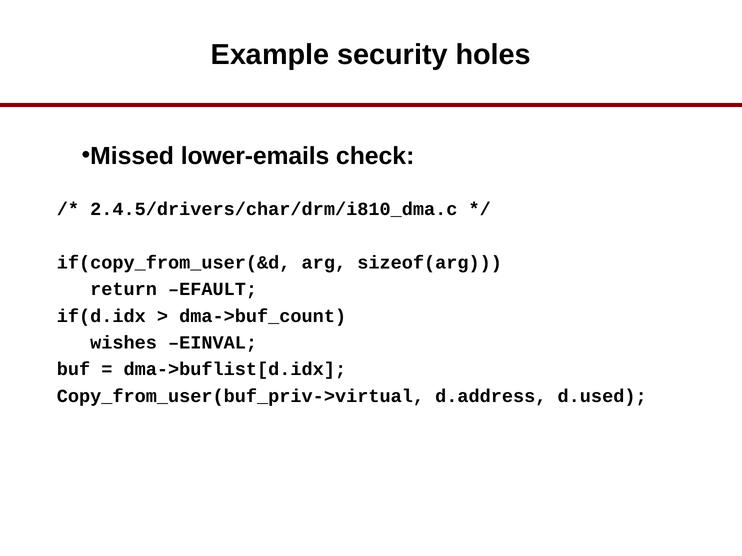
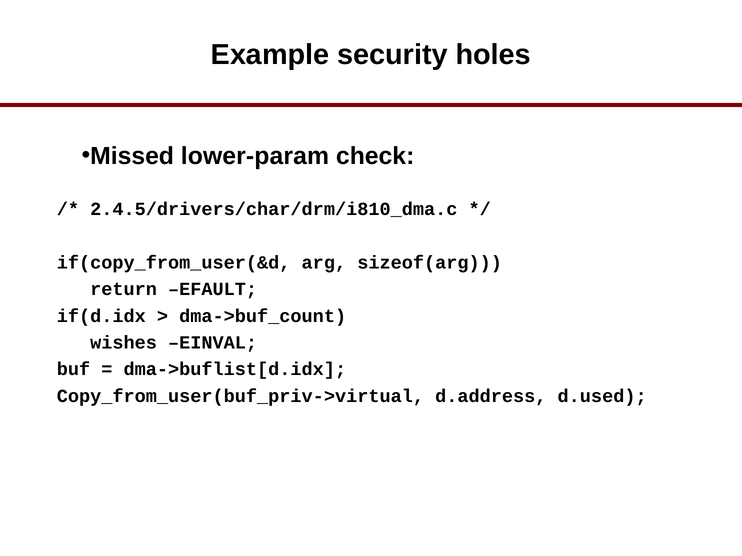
lower-emails: lower-emails -> lower-param
